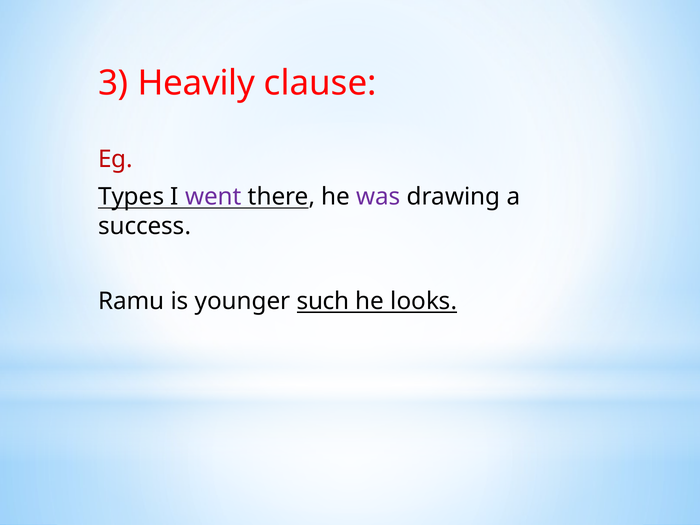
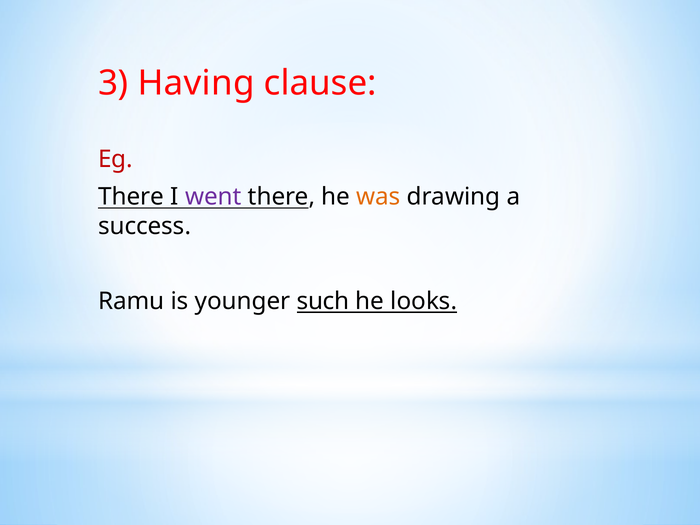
Heavily: Heavily -> Having
Types at (131, 197): Types -> There
was colour: purple -> orange
